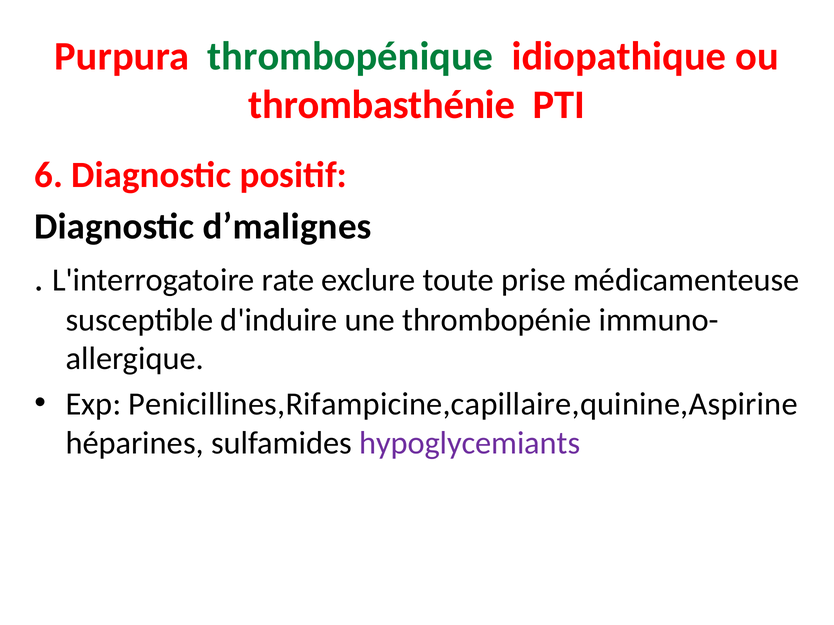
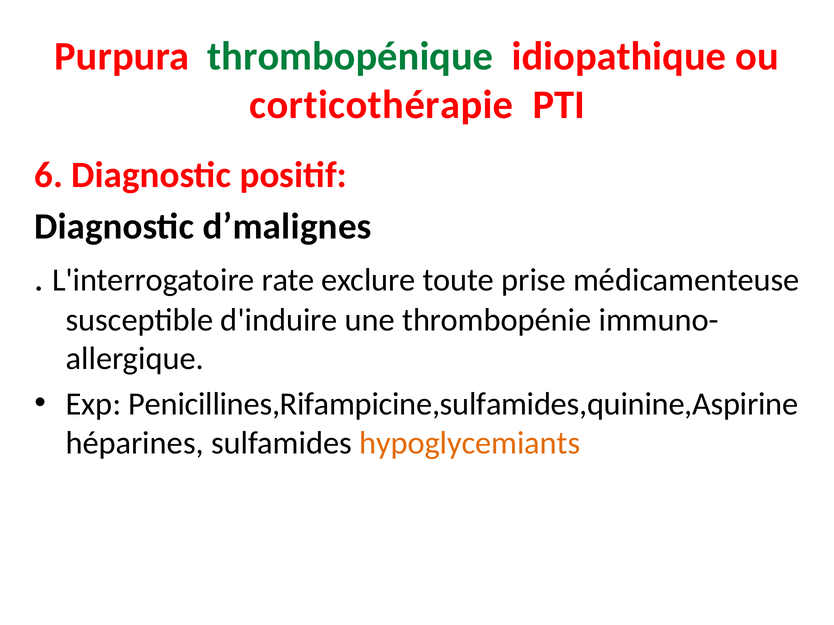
thrombasthénie: thrombasthénie -> corticothérapie
Penicillines,Rifampicine,capillaire,quinine,Aspirine: Penicillines,Rifampicine,capillaire,quinine,Aspirine -> Penicillines,Rifampicine,sulfamides,quinine,Aspirine
hypoglycemiants colour: purple -> orange
